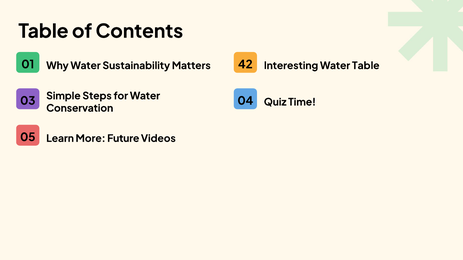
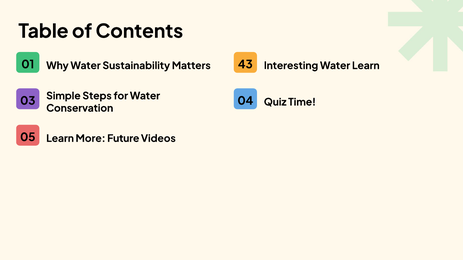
42: 42 -> 43
Water Table: Table -> Learn
